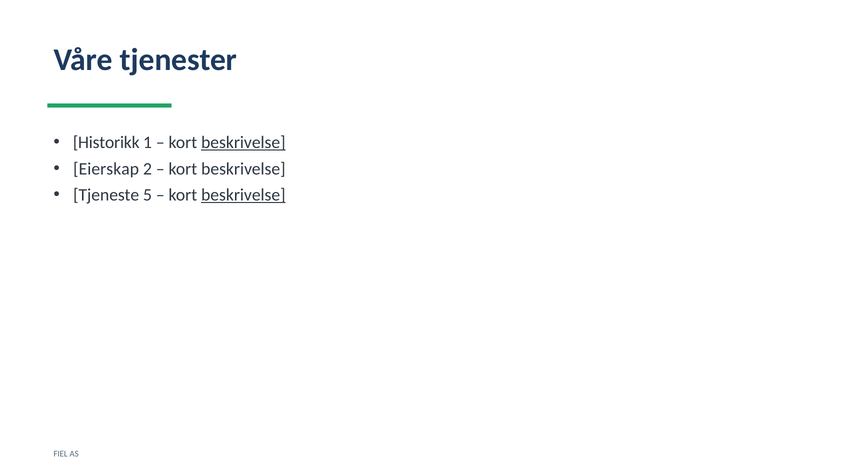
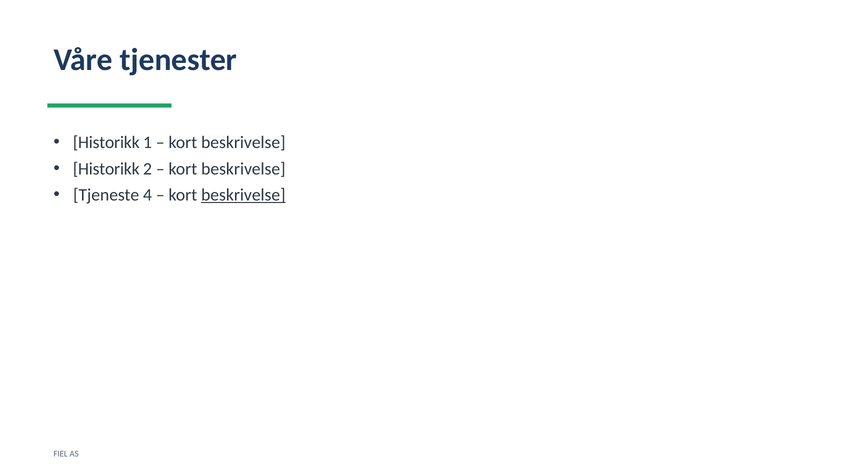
beskrivelse at (243, 142) underline: present -> none
Eierskap at (106, 169): Eierskap -> Historikk
5: 5 -> 4
